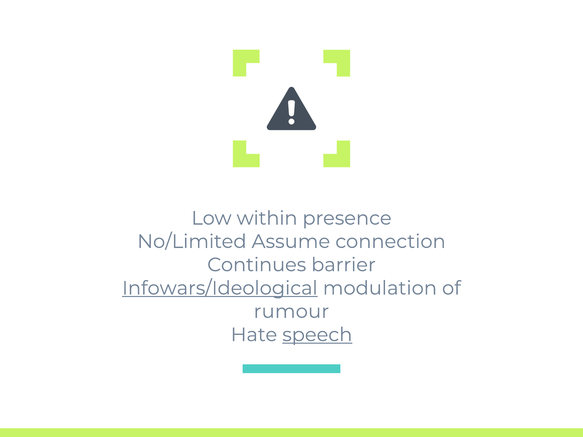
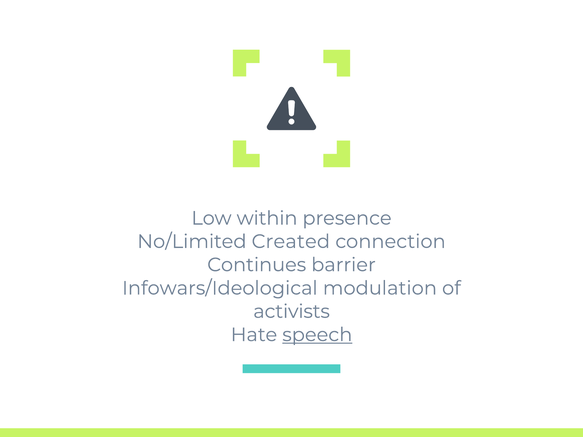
Assume: Assume -> Created
Infowars/Ideological underline: present -> none
rumour: rumour -> activists
